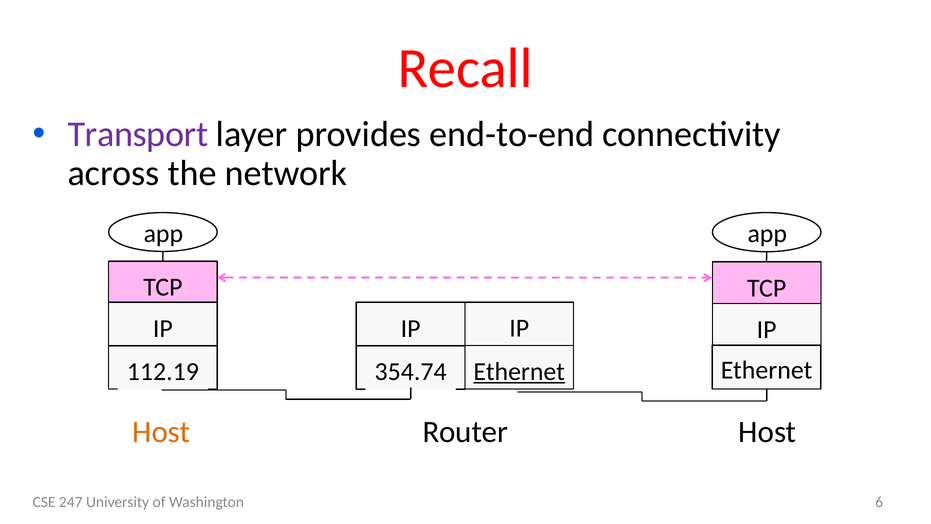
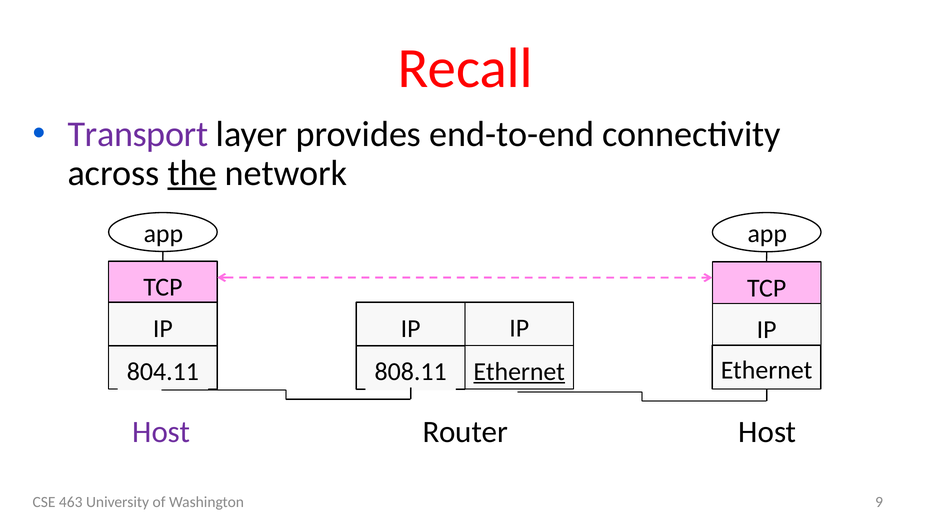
the underline: none -> present
112.19: 112.19 -> 804.11
354.74: 354.74 -> 808.11
Host at (161, 432) colour: orange -> purple
247: 247 -> 463
6: 6 -> 9
